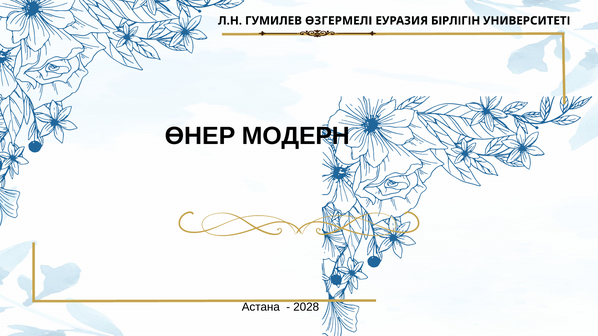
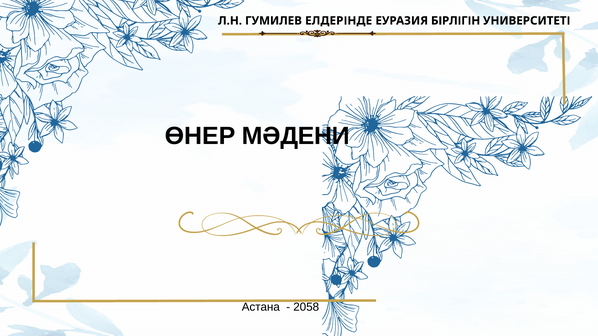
ӨЗГЕРМЕЛІ: ӨЗГЕРМЕЛІ -> ЕЛДЕРІНДЕ
МОДЕРН: МОДЕРН -> МӘДЕНИ
2028: 2028 -> 2058
